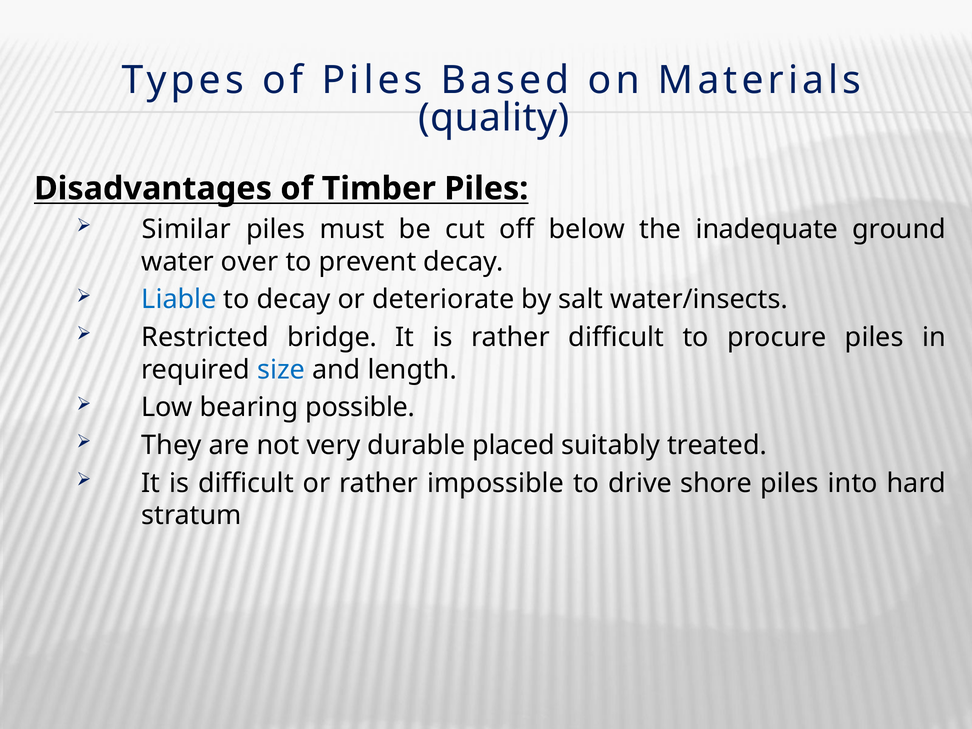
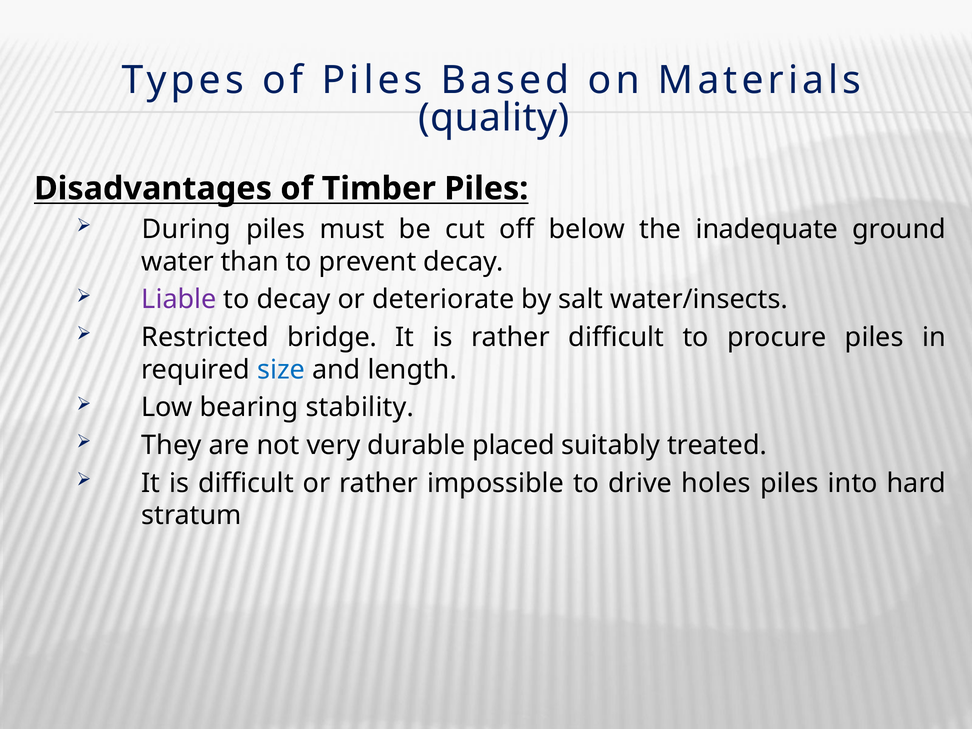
Similar: Similar -> During
over: over -> than
Liable colour: blue -> purple
possible: possible -> stability
shore: shore -> holes
